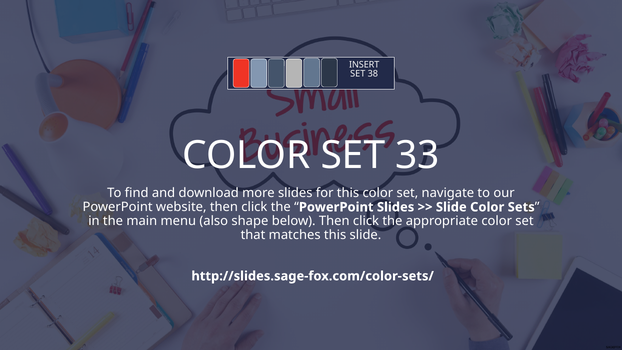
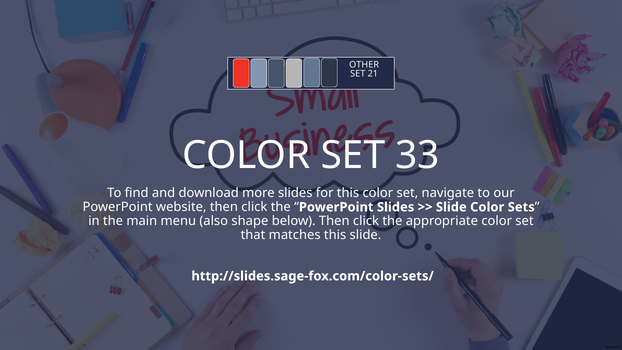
INSERT: INSERT -> OTHER
38: 38 -> 21
